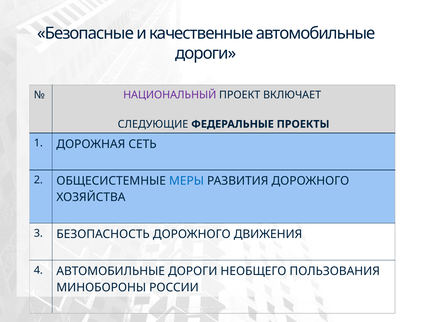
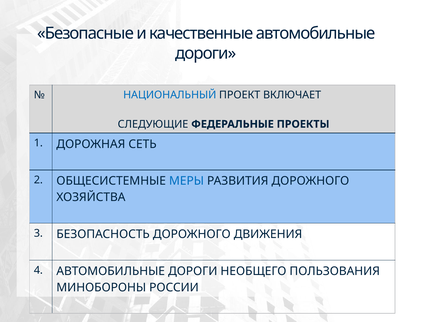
НАЦИОНАЛЬНЫЙ colour: purple -> blue
